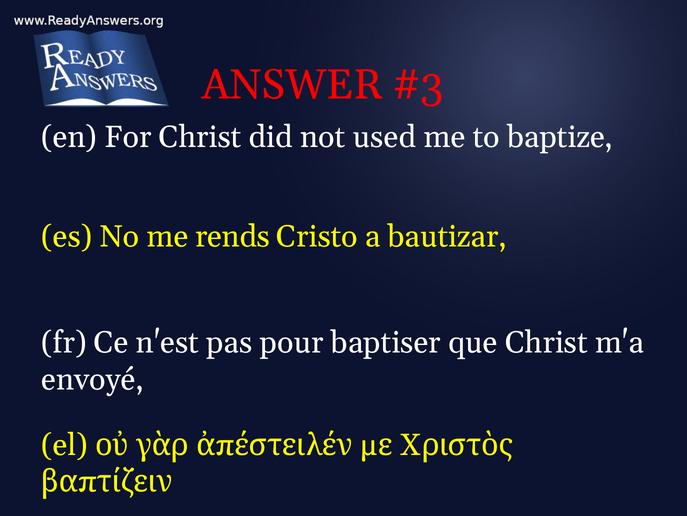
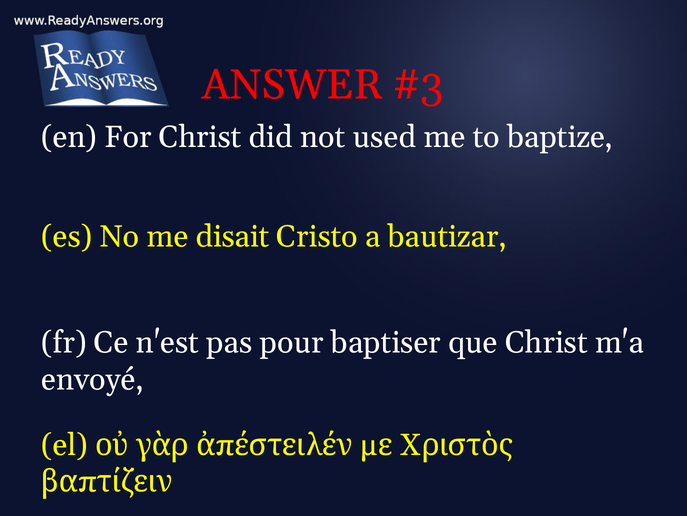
rends: rends -> disait
